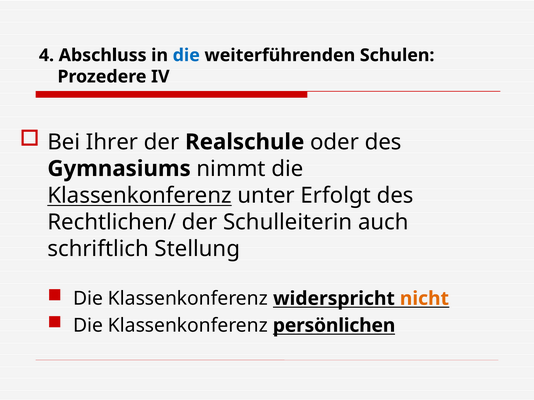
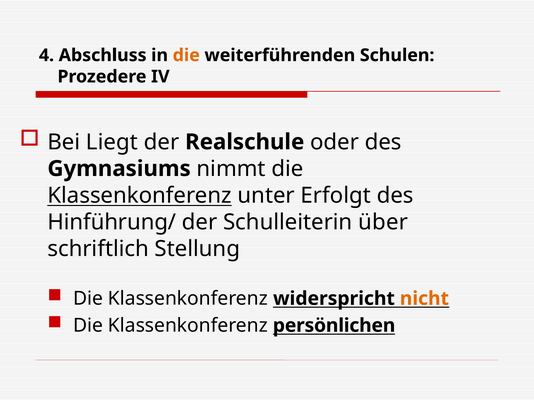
die at (186, 55) colour: blue -> orange
Ihrer: Ihrer -> Liegt
Rechtlichen/: Rechtlichen/ -> Hinführung/
auch: auch -> über
